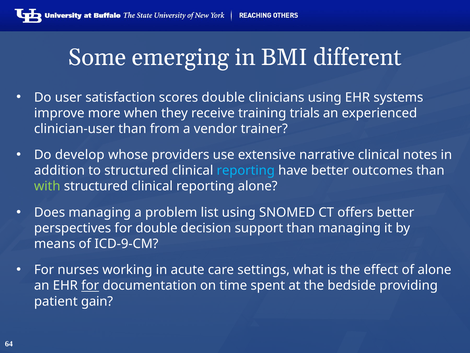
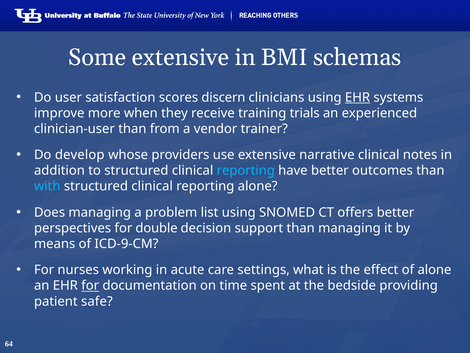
Some emerging: emerging -> extensive
different: different -> schemas
scores double: double -> discern
EHR at (358, 97) underline: none -> present
with colour: light green -> light blue
gain: gain -> safe
